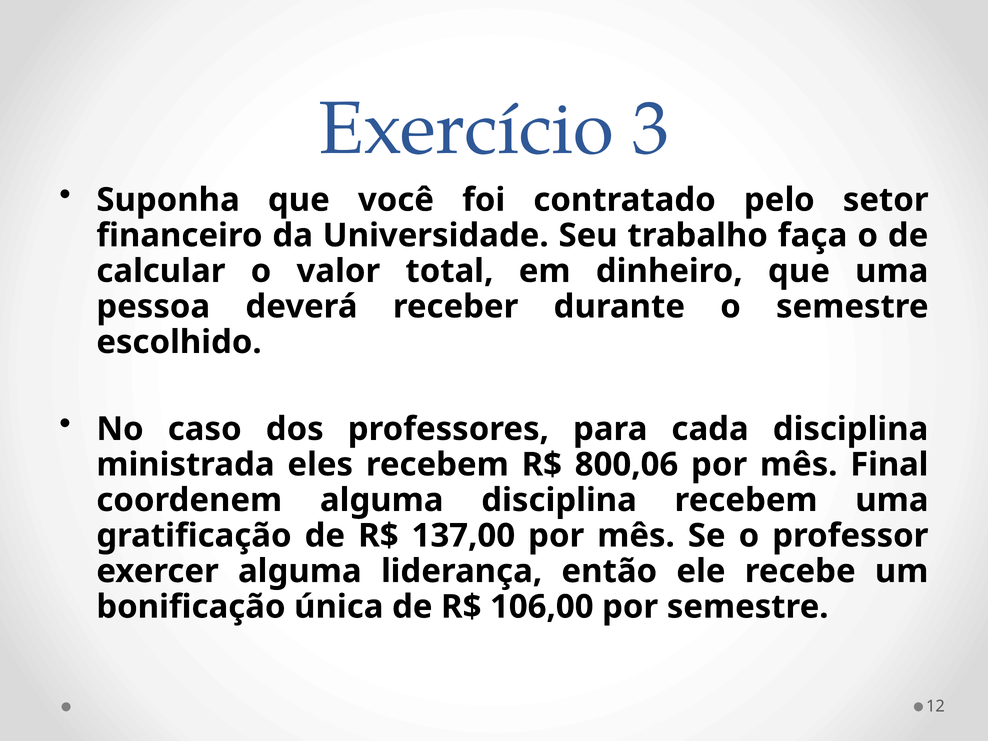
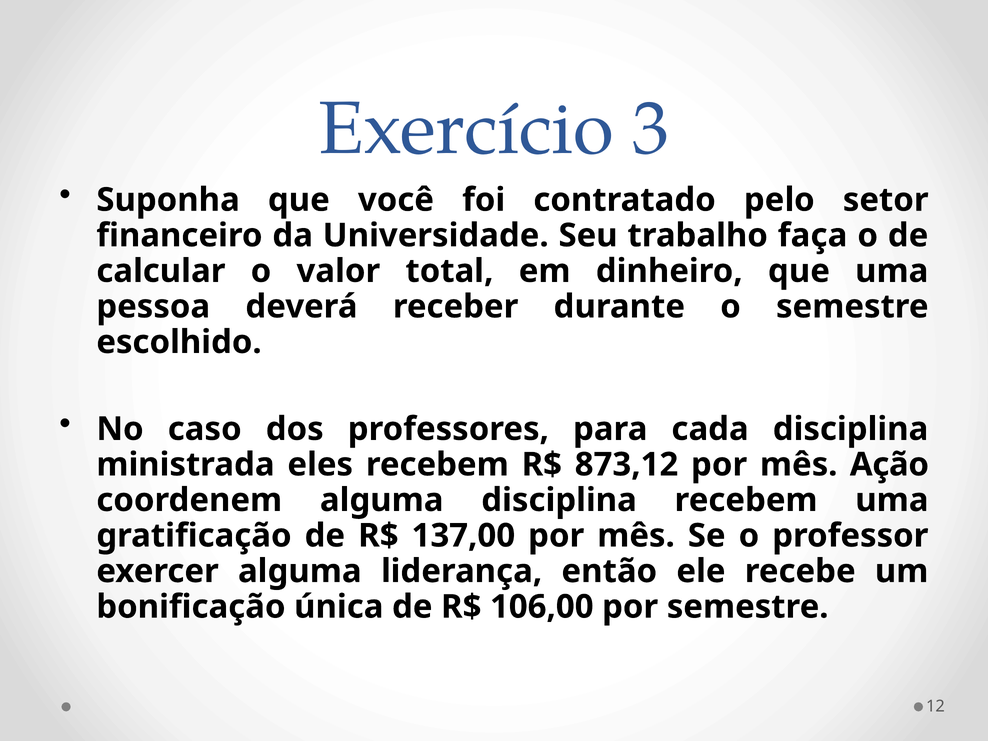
800,06: 800,06 -> 873,12
Final: Final -> Ação
